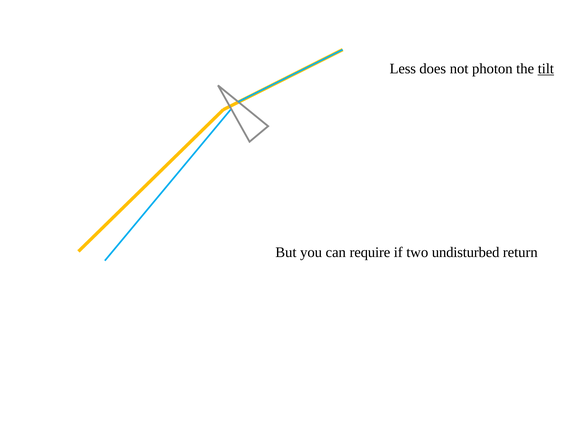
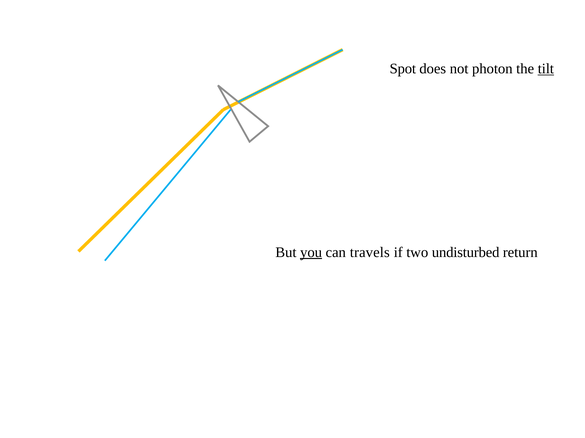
Less: Less -> Spot
you underline: none -> present
require: require -> travels
